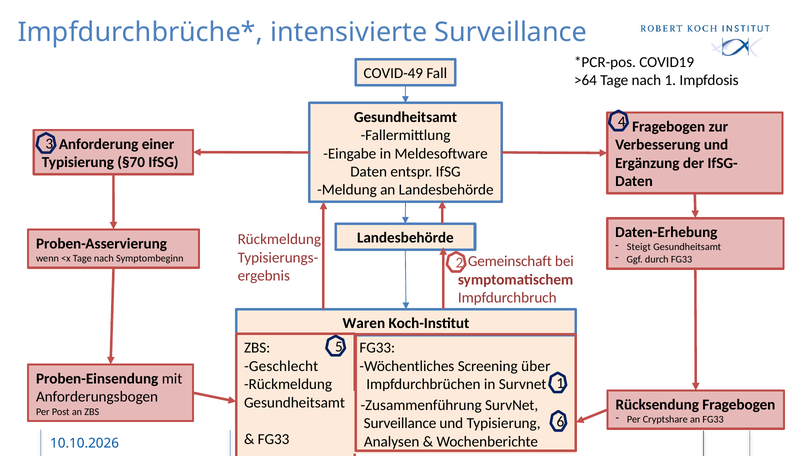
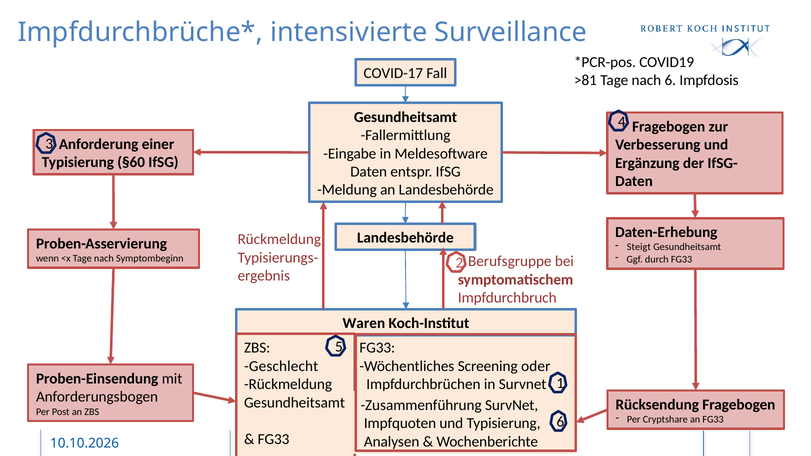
COVID-49: COVID-49 -> COVID-17
>64: >64 -> >81
nach 1: 1 -> 6
§70: §70 -> §60
Gemeinschaft: Gemeinschaft -> Berufsgruppe
über: über -> oder
Surveillance at (400, 424): Surveillance -> Impfquoten
